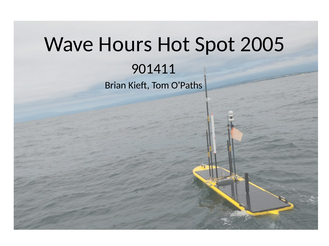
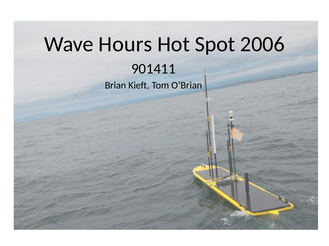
2005: 2005 -> 2006
O’Paths: O’Paths -> O’Brian
